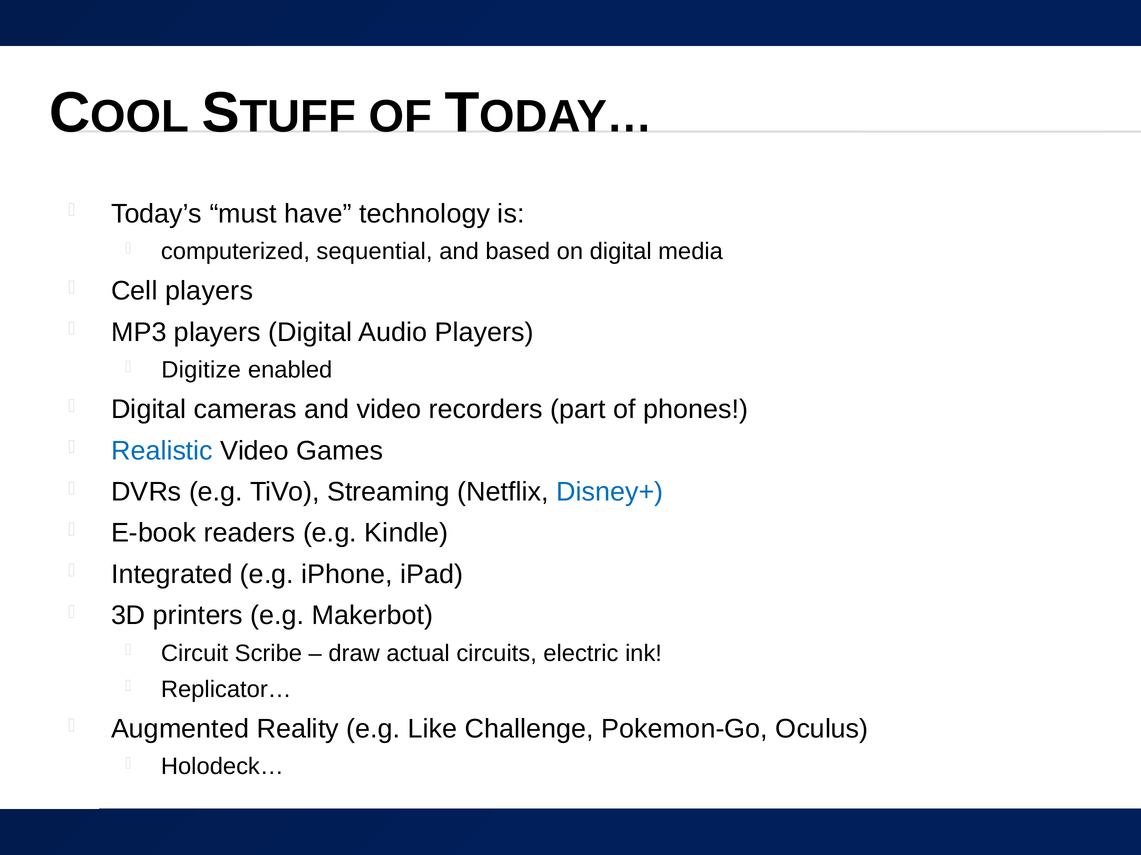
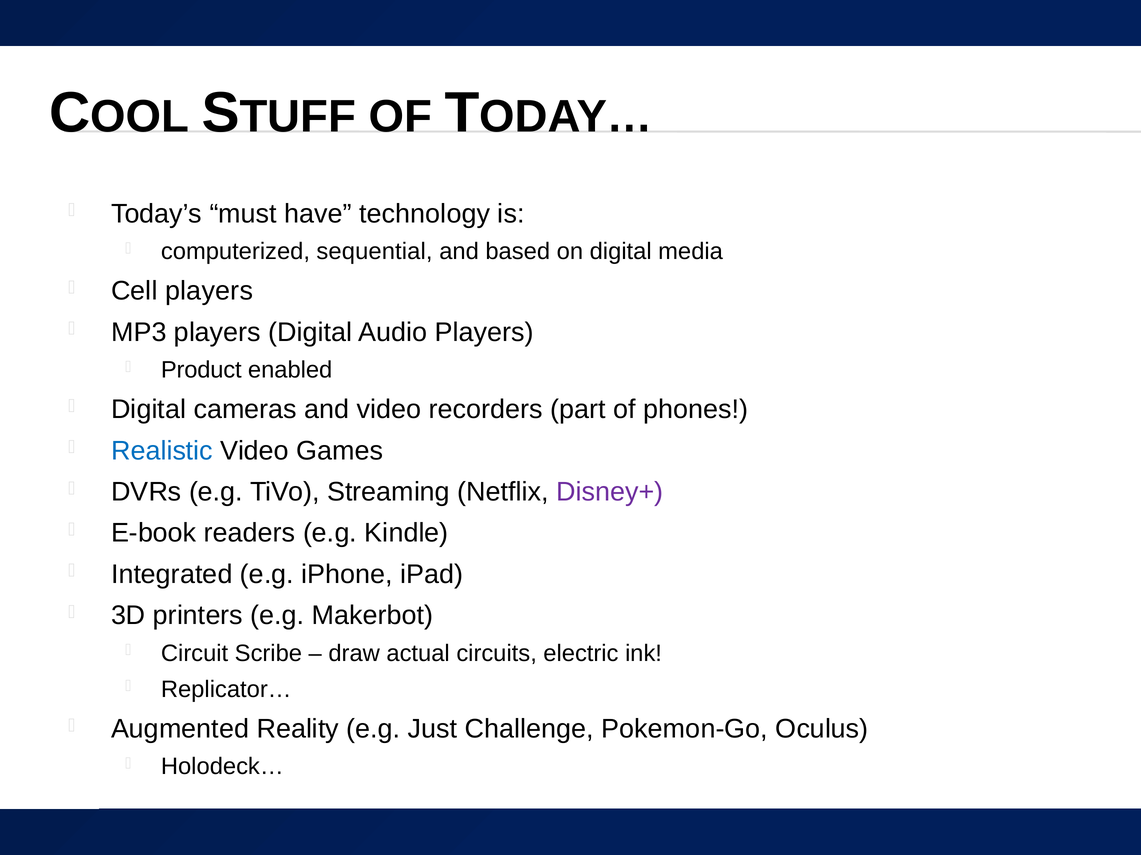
Digitize: Digitize -> Product
Disney+ colour: blue -> purple
Like: Like -> Just
